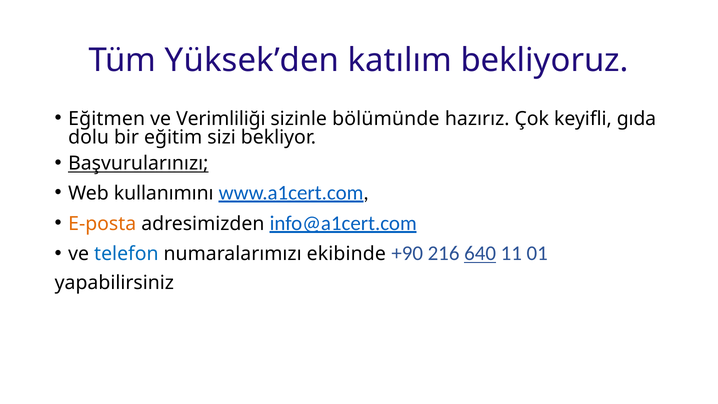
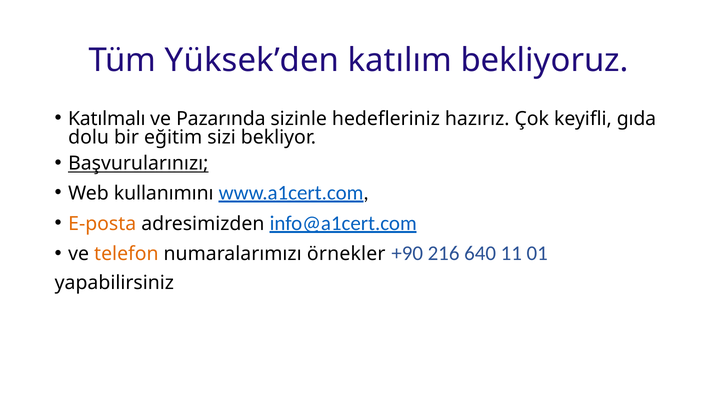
Eğitmen: Eğitmen -> Katılmalı
Verimliliği: Verimliliği -> Pazarında
bölümünde: bölümünde -> hedefleriniz
telefon colour: blue -> orange
ekibinde: ekibinde -> örnekler
640 underline: present -> none
